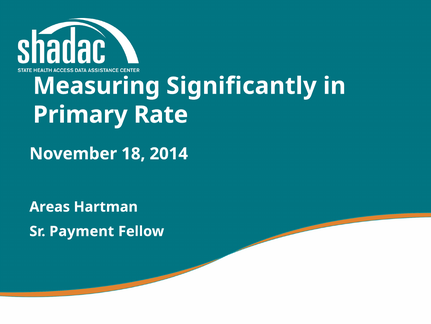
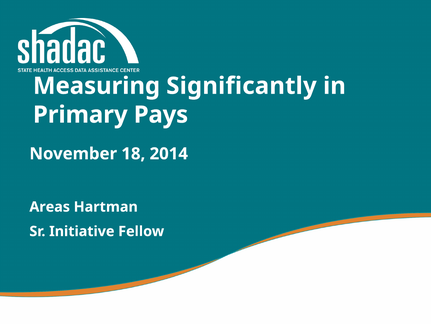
Rate: Rate -> Pays
Payment: Payment -> Initiative
